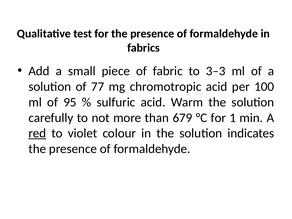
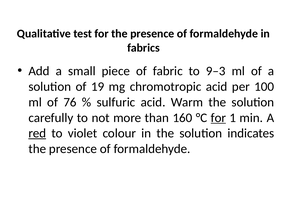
3–3: 3–3 -> 9–3
77: 77 -> 19
95: 95 -> 76
679: 679 -> 160
for at (218, 118) underline: none -> present
